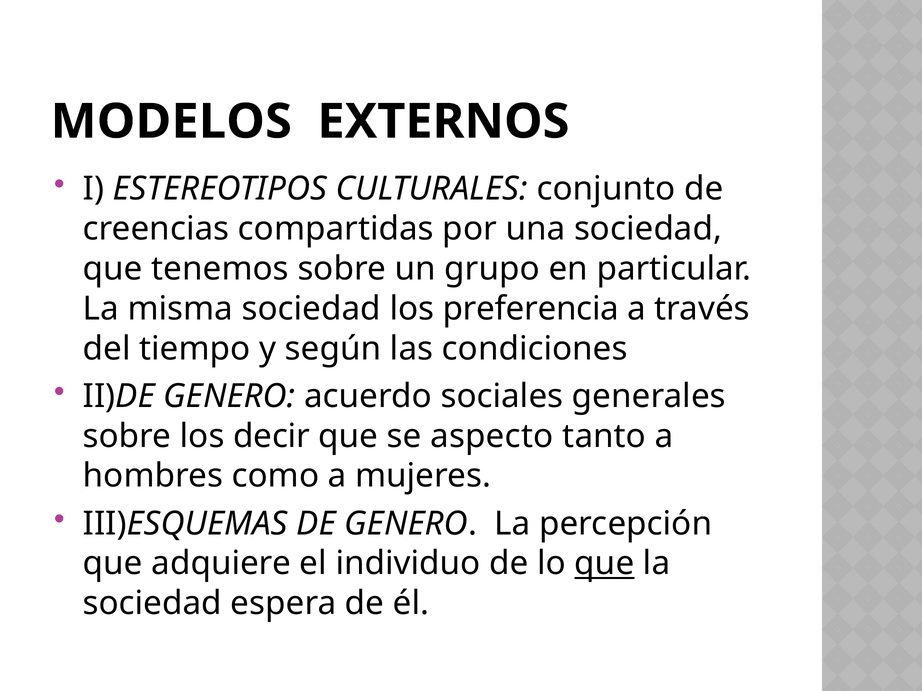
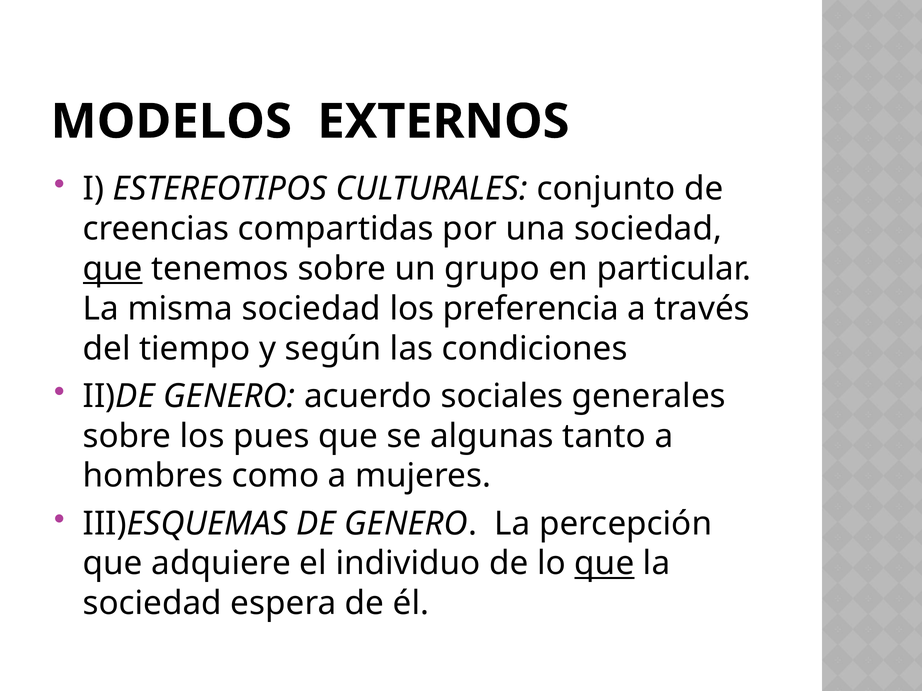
que at (113, 269) underline: none -> present
decir: decir -> pues
aspecto: aspecto -> algunas
